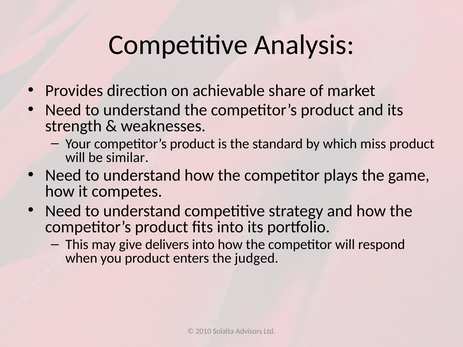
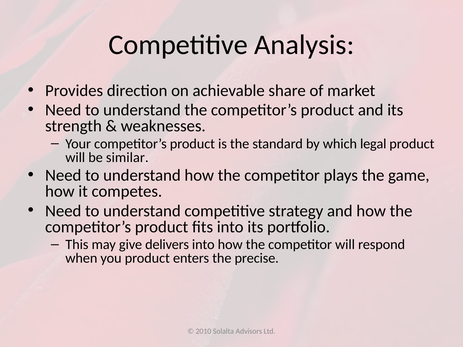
miss: miss -> legal
judged: judged -> precise
